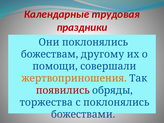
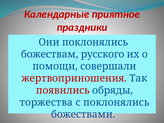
трудовая: трудовая -> приятное
другому: другому -> русского
жертвоприношения colour: orange -> red
